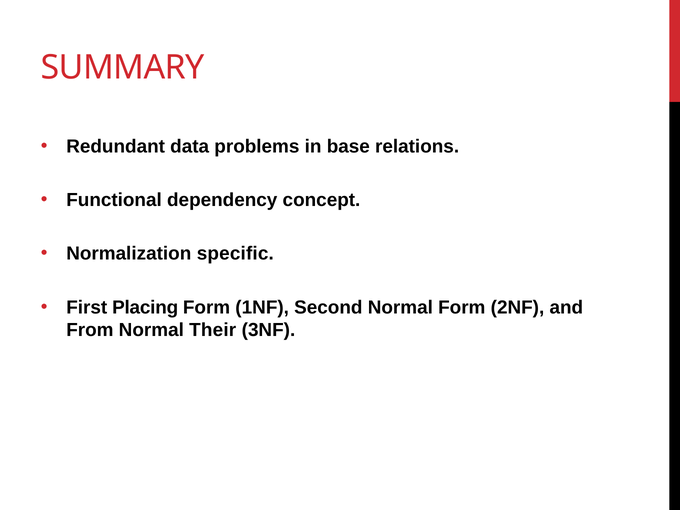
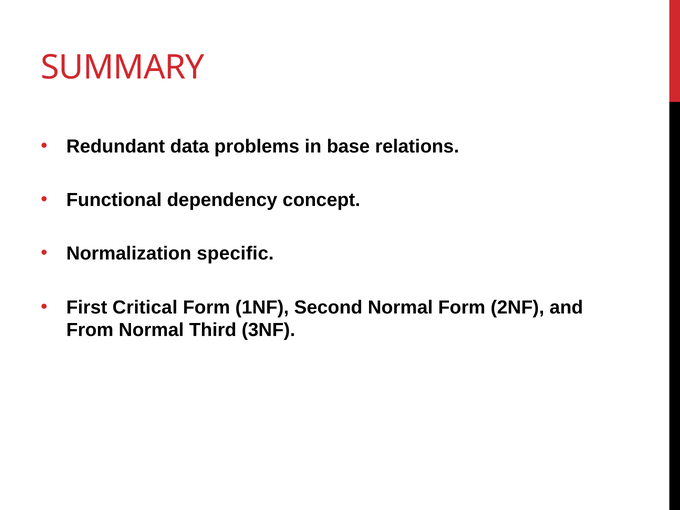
Placing: Placing -> Critical
Their: Their -> Third
